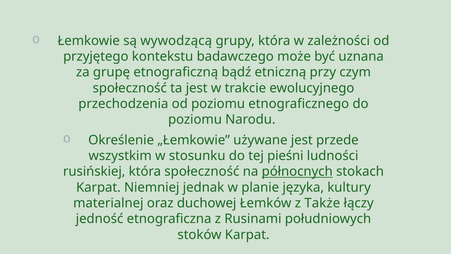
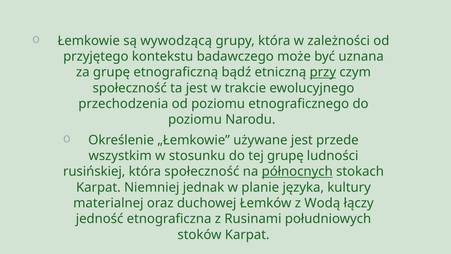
przy underline: none -> present
tej pieśni: pieśni -> grupę
Także: Także -> Wodą
